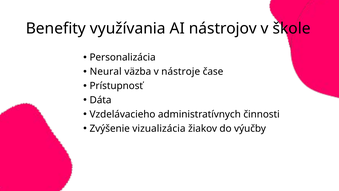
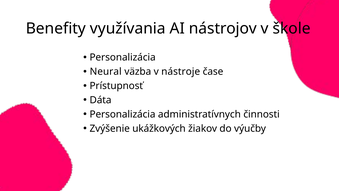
Vzdelávacieho at (123, 114): Vzdelávacieho -> Personalizácia
vizualizácia: vizualizácia -> ukážkových
